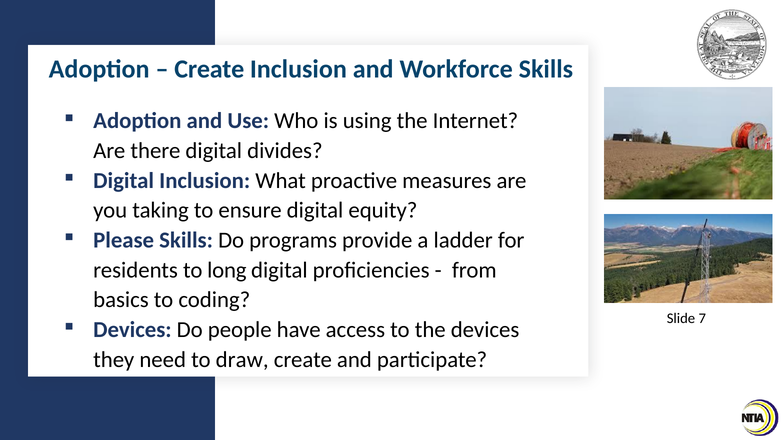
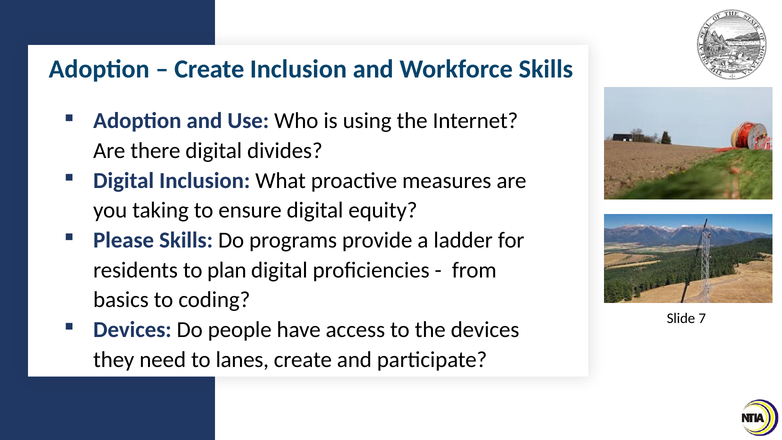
long: long -> plan
draw: draw -> lanes
